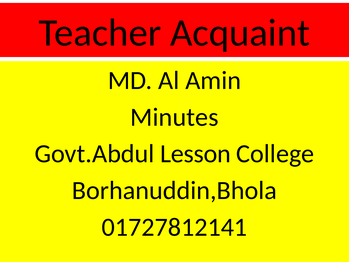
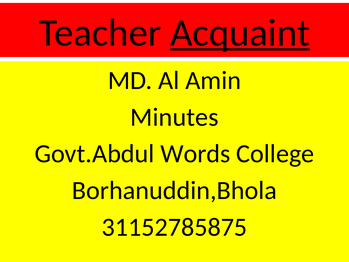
Acquaint underline: none -> present
Lesson: Lesson -> Words
01727812141: 01727812141 -> 31152785875
